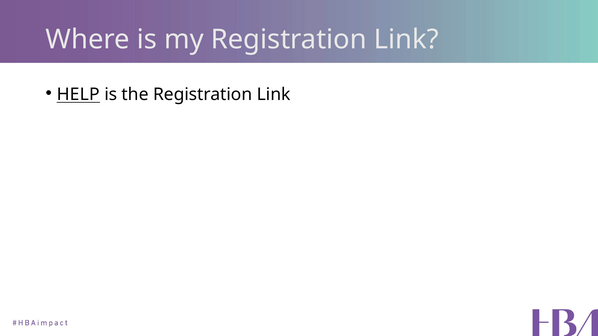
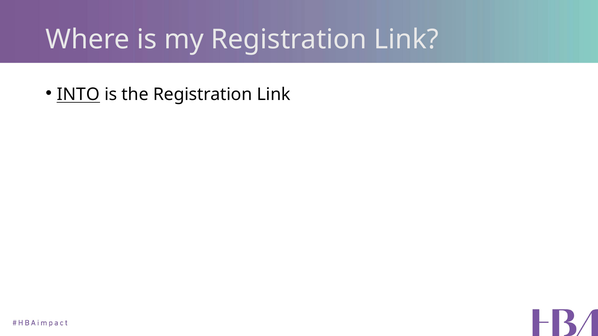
HELP: HELP -> INTO
